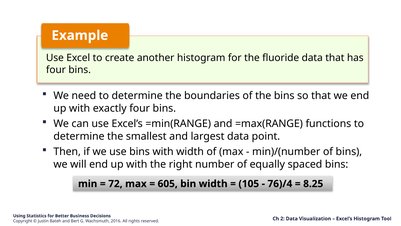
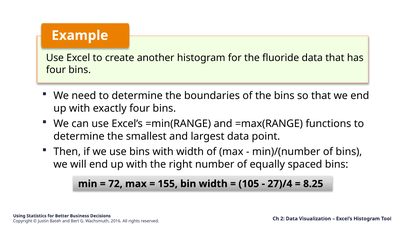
605: 605 -> 155
76)/4: 76)/4 -> 27)/4
